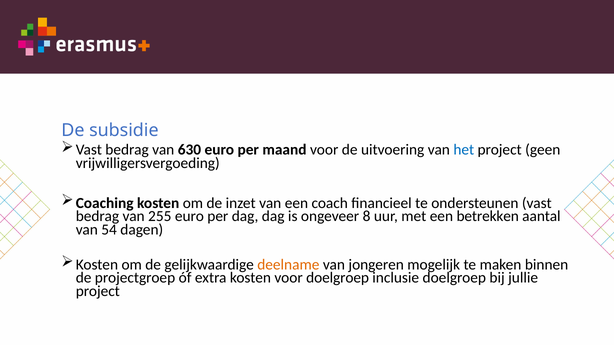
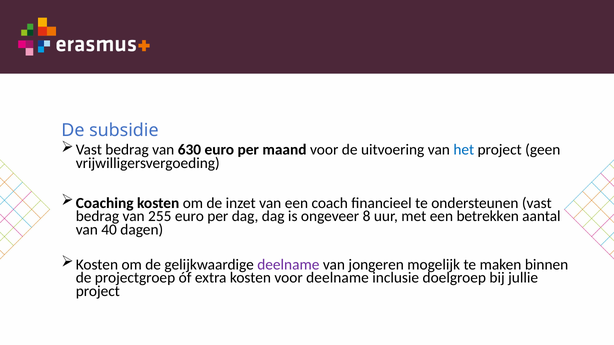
54: 54 -> 40
deelname at (288, 265) colour: orange -> purple
voor doelgroep: doelgroep -> deelname
